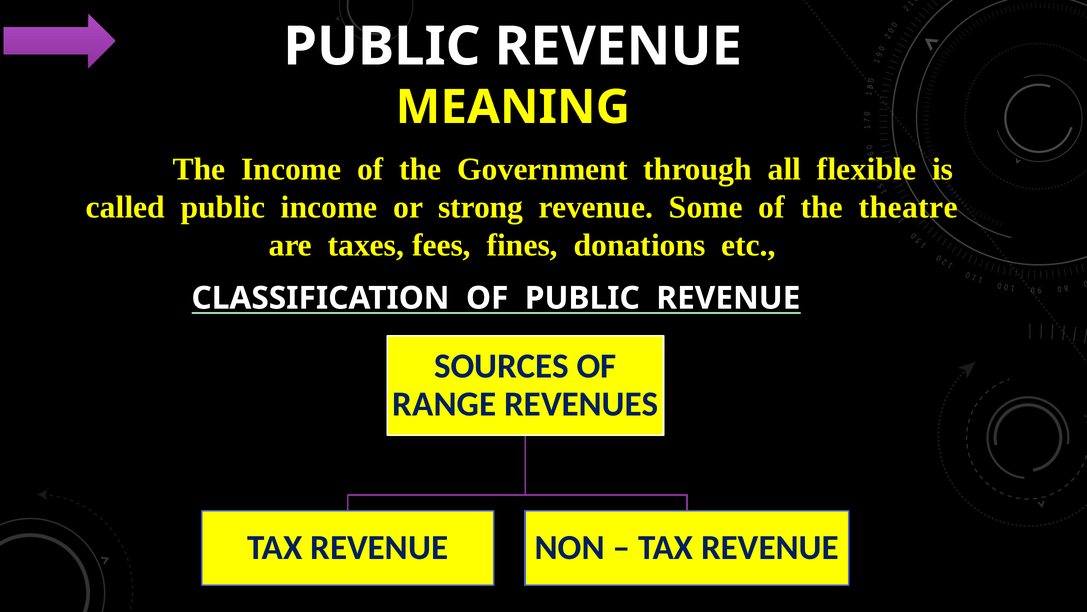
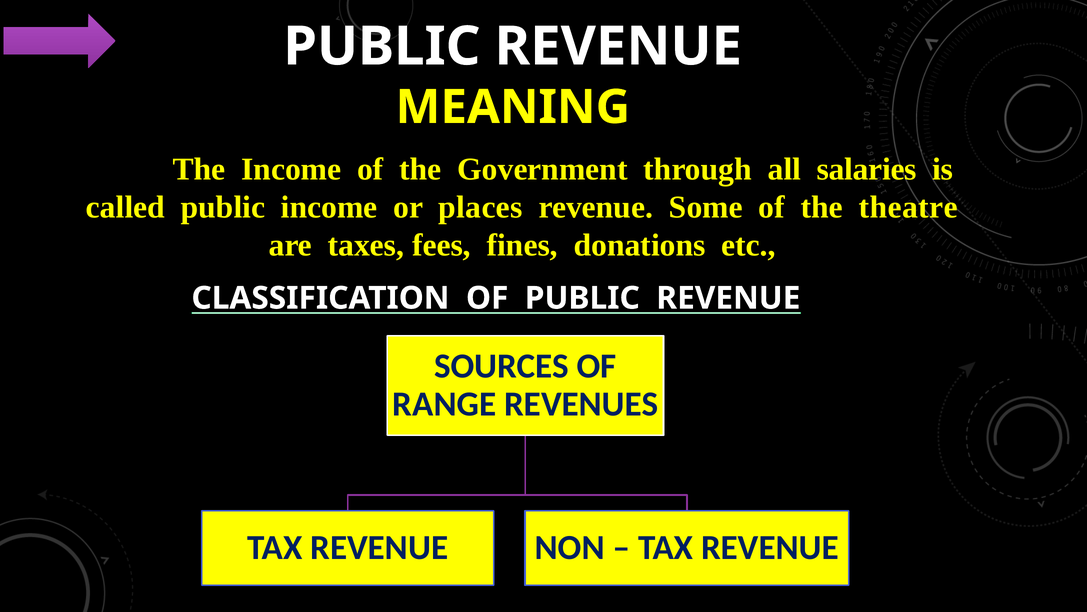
flexible: flexible -> salaries
strong: strong -> places
